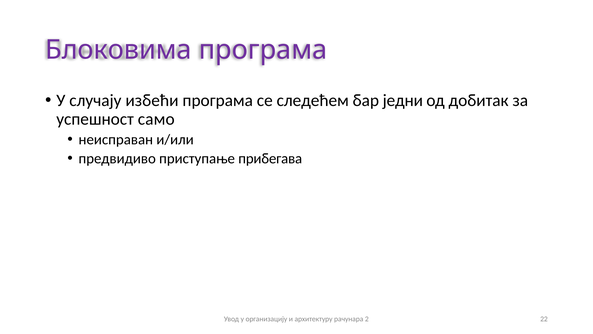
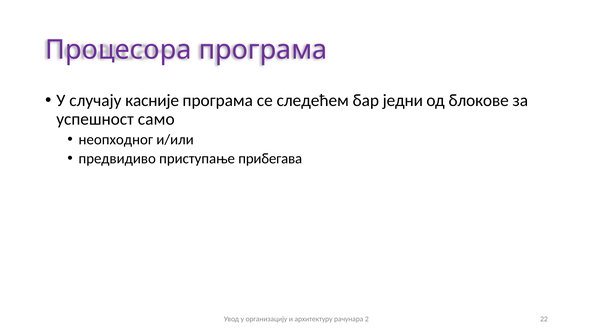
Блоковима: Блоковима -> Процесора
избећи: избећи -> касније
добитак: добитак -> блокове
неисправан: неисправан -> неопходног
